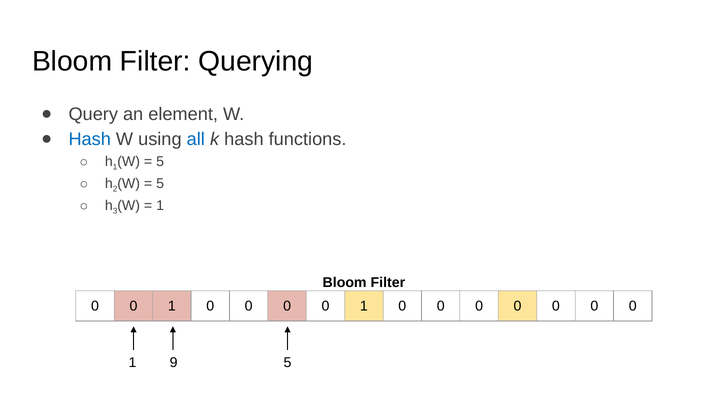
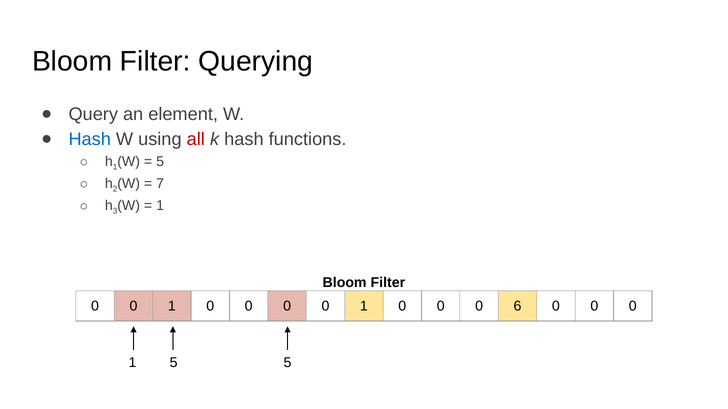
all colour: blue -> red
5 at (160, 184): 5 -> 7
0 at (518, 306): 0 -> 6
1 9: 9 -> 5
